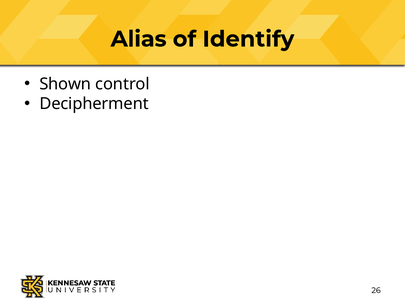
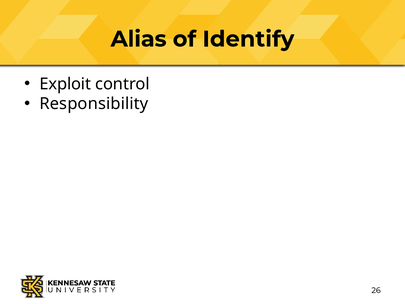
Shown: Shown -> Exploit
Decipherment: Decipherment -> Responsibility
